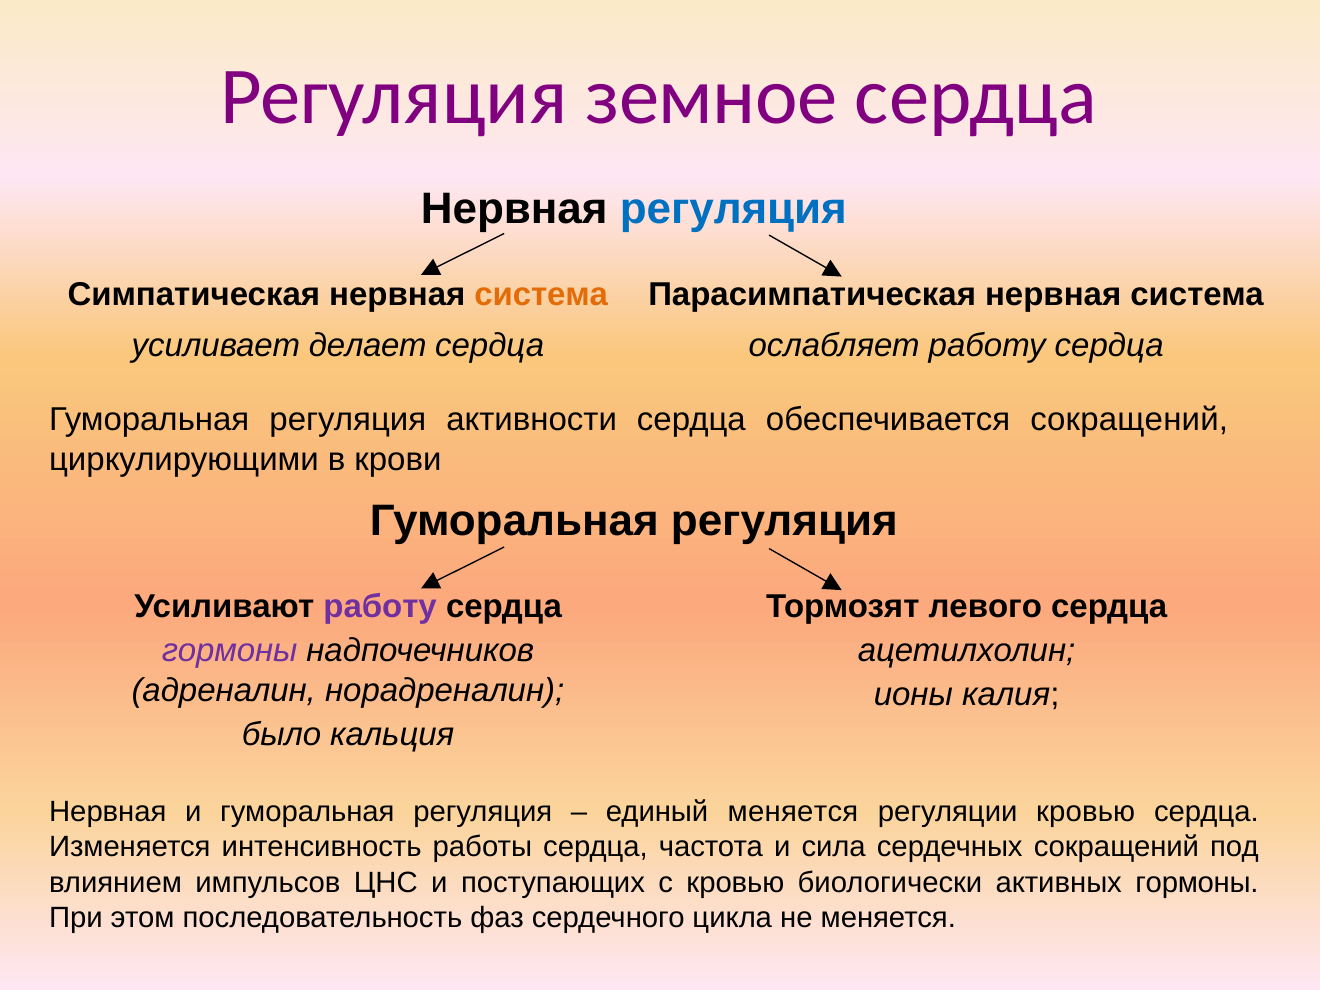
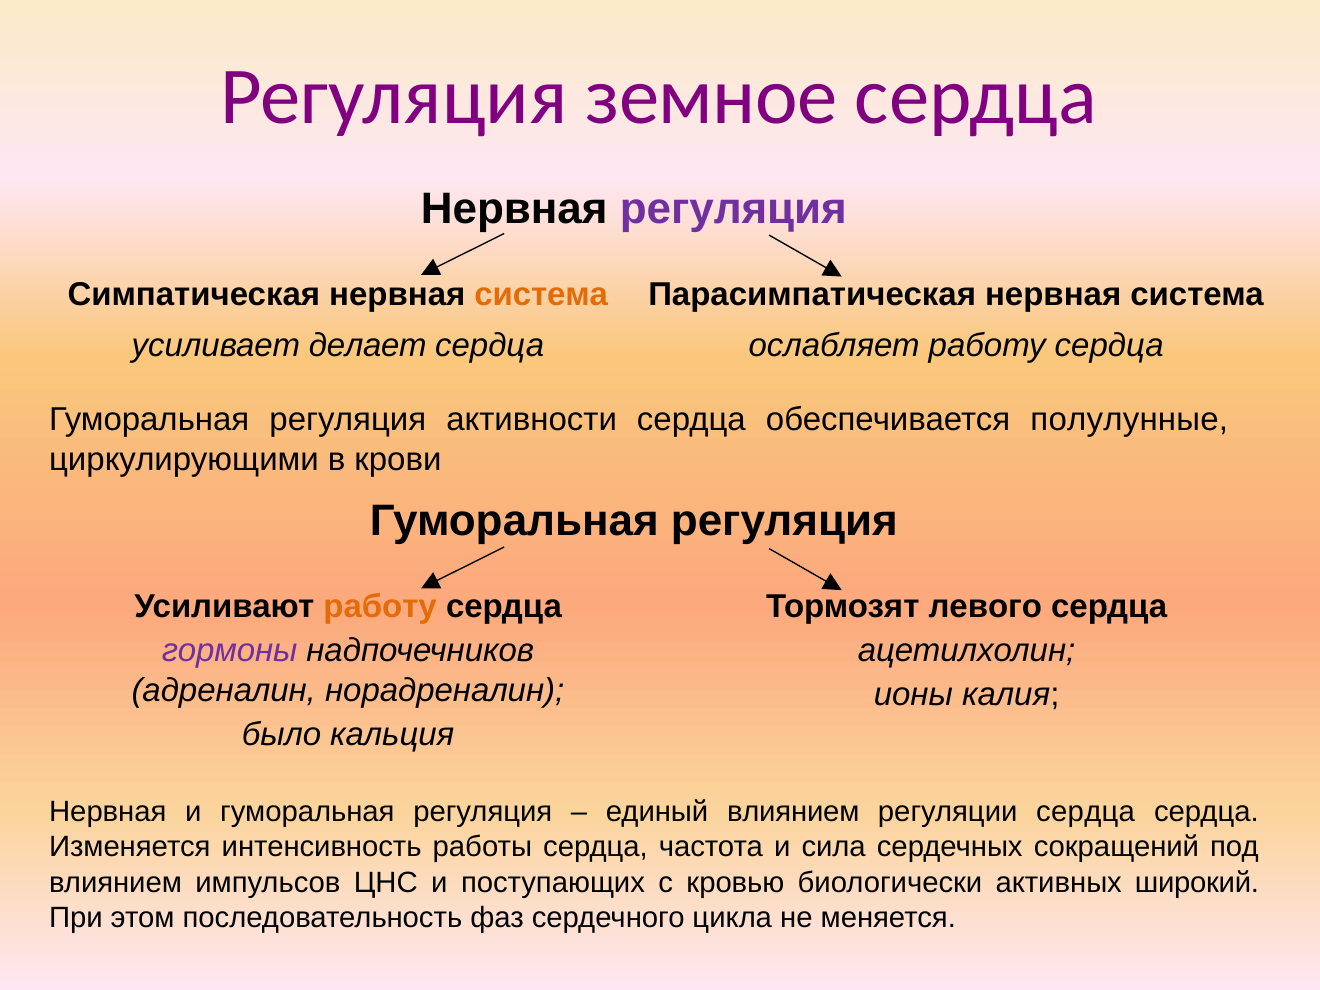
регуляция at (733, 209) colour: blue -> purple
обеспечивается сокращений: сокращений -> полулунные
работу at (380, 607) colour: purple -> orange
единый меняется: меняется -> влиянием
регуляции кровью: кровью -> сердца
активных гормоны: гормоны -> широкий
